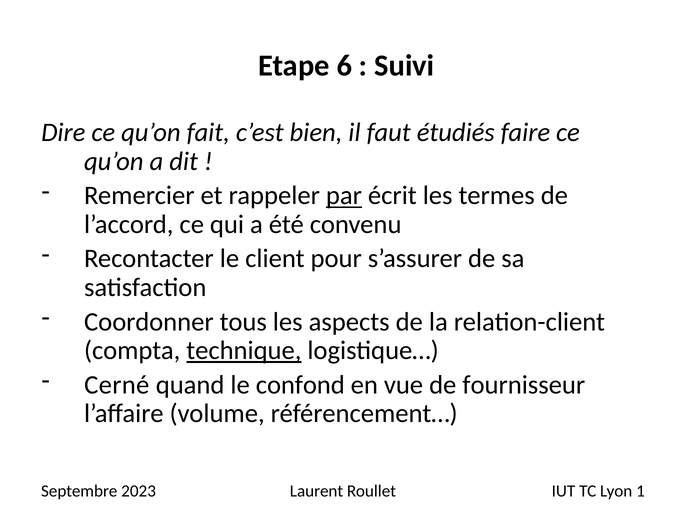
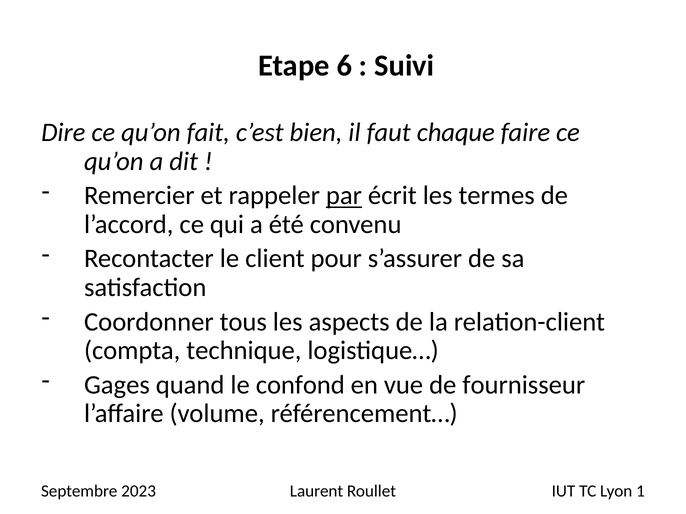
étudiés: étudiés -> chaque
technique underline: present -> none
Cerné: Cerné -> Gages
